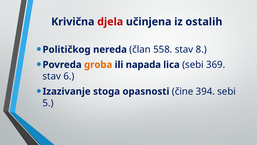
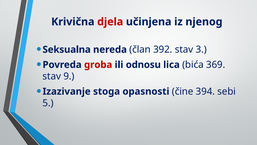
ostalih: ostalih -> njenog
Političkog: Političkog -> Seksualna
558: 558 -> 392
8: 8 -> 3
groba colour: orange -> red
napada: napada -> odnosu
lica sebi: sebi -> bića
6: 6 -> 9
